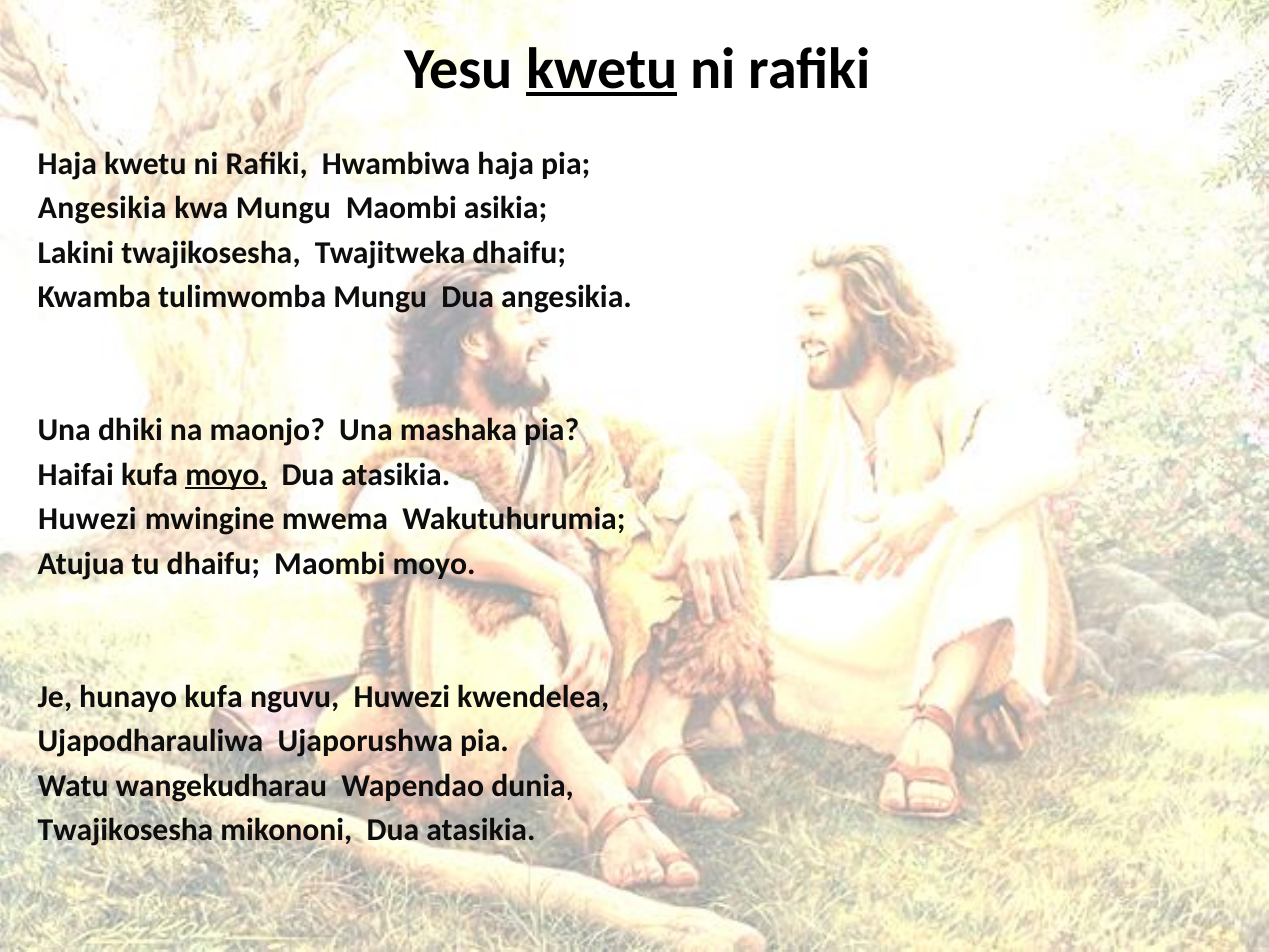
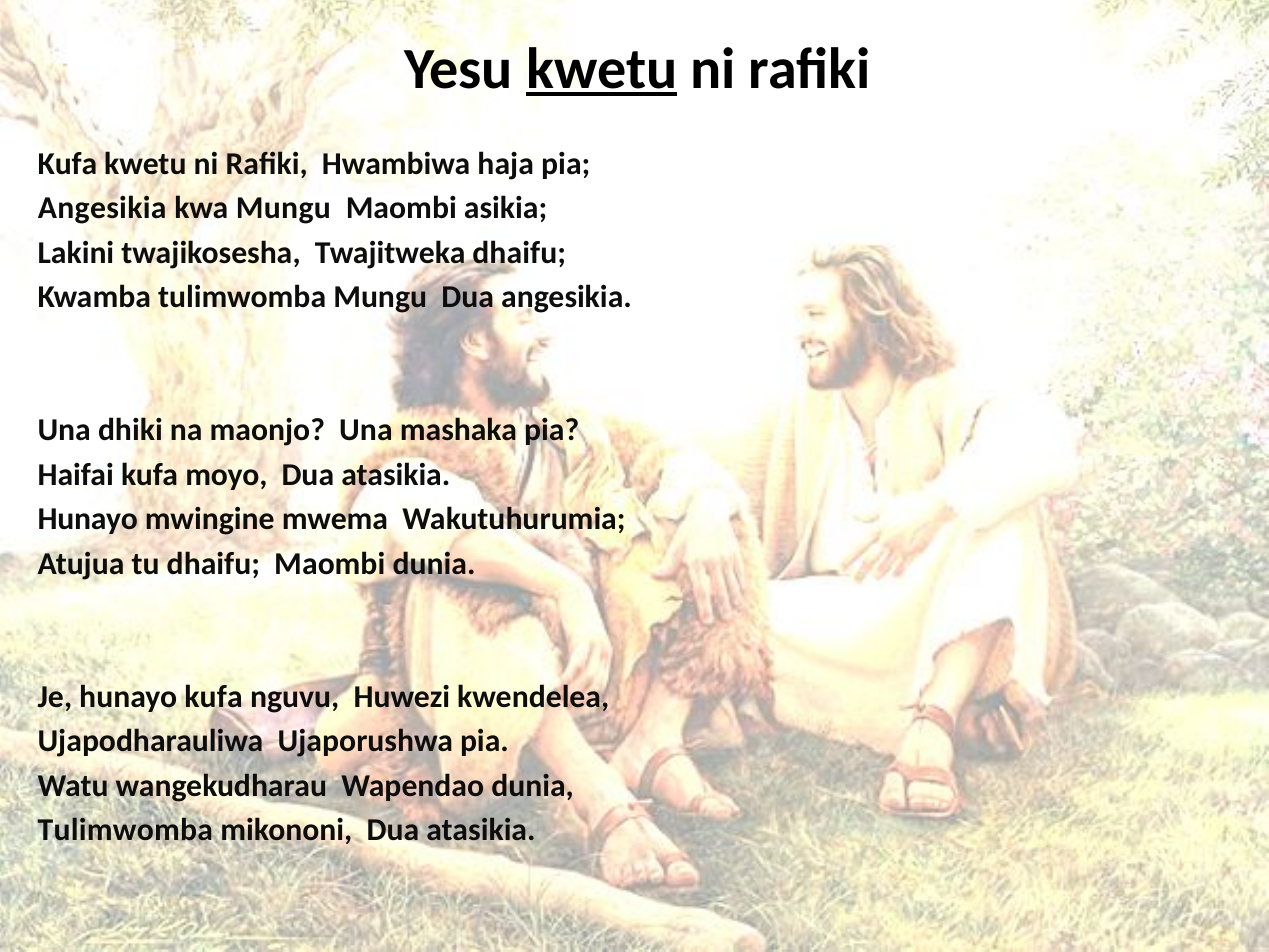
Haja at (67, 164): Haja -> Kufa
moyo at (226, 475) underline: present -> none
Huwezi at (87, 519): Huwezi -> Hunayo
Maombi moyo: moyo -> dunia
Twajikosesha at (126, 830): Twajikosesha -> Tulimwomba
